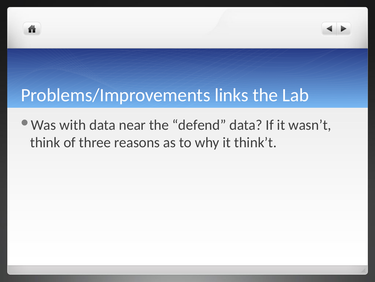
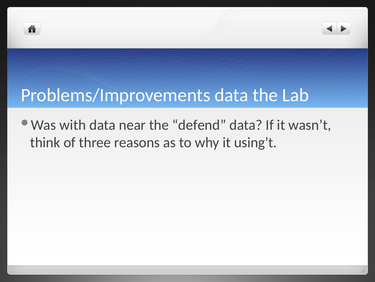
Problems/Improvements links: links -> data
think’t: think’t -> using’t
